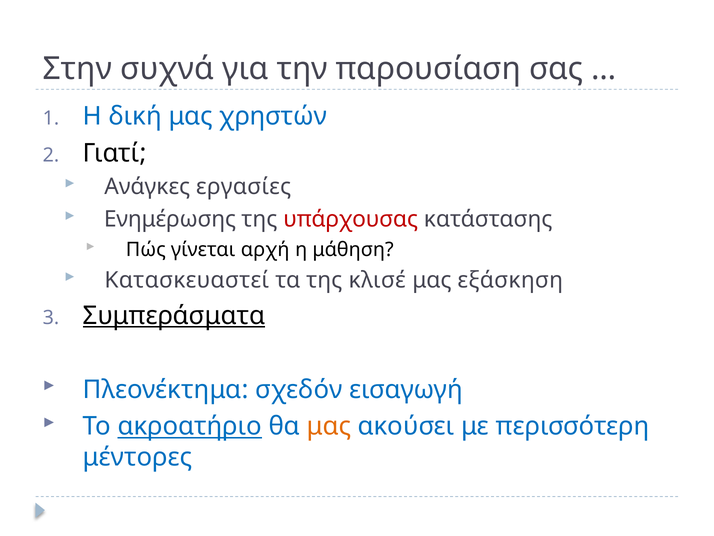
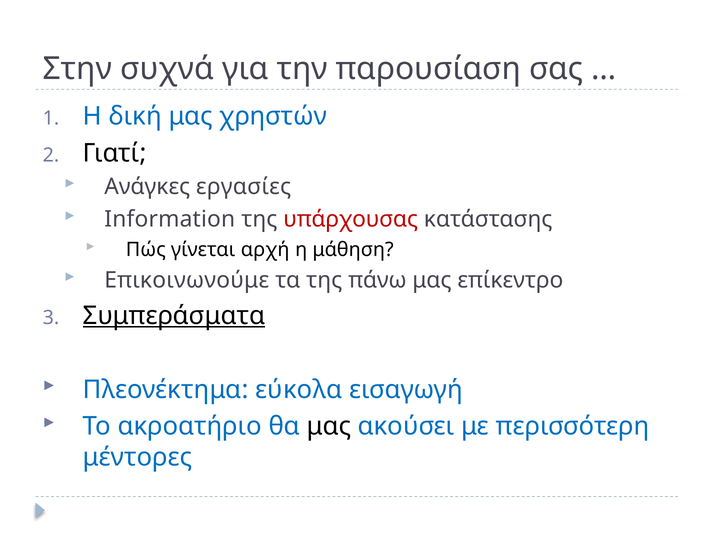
Ενημέρωσης: Ενημέρωσης -> Information
Κατασκευαστεί: Κατασκευαστεί -> Επικοινωνούμε
κλισέ: κλισέ -> πάνω
εξάσκηση: εξάσκηση -> επίκεντρο
σχεδόν: σχεδόν -> εύκολα
ακροατήριο underline: present -> none
μας at (329, 426) colour: orange -> black
